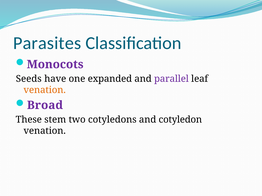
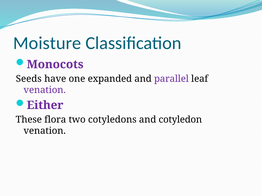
Parasites: Parasites -> Moisture
venation at (45, 90) colour: orange -> purple
Broad: Broad -> Either
stem: stem -> flora
